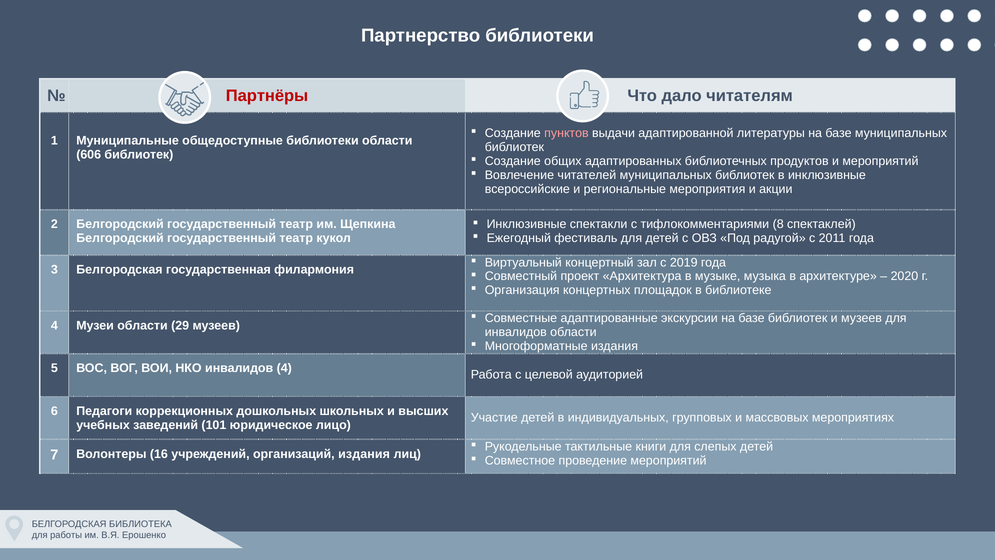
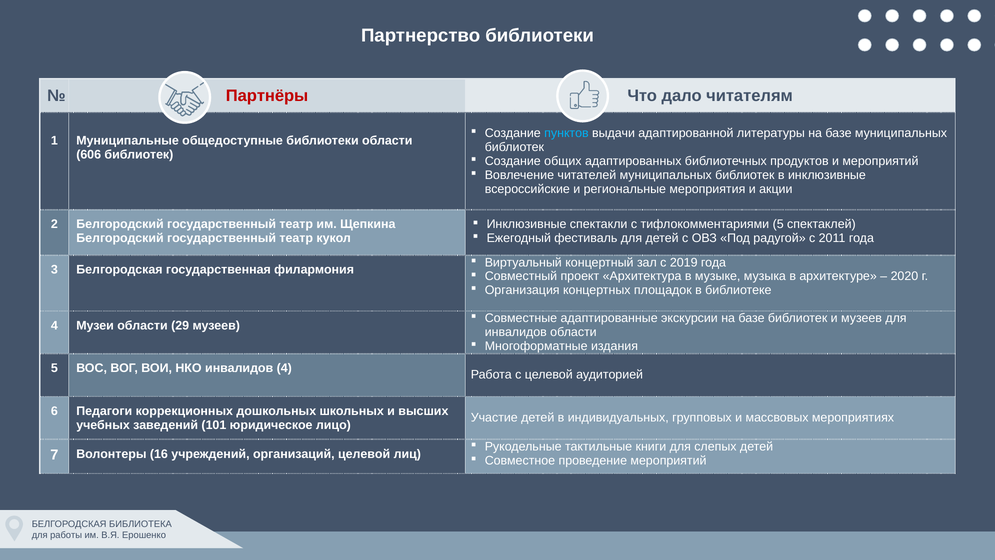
пунктов colour: pink -> light blue
тифлокомментариями 8: 8 -> 5
организаций издания: издания -> целевой
